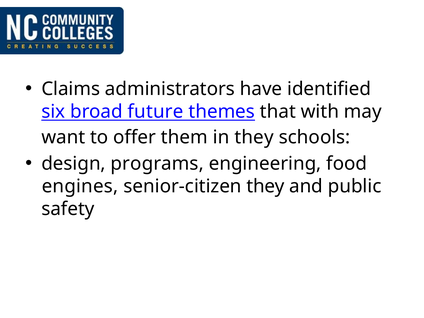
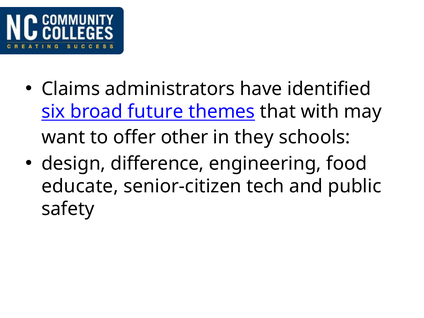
them: them -> other
programs: programs -> difference
engines: engines -> educate
senior-citizen they: they -> tech
